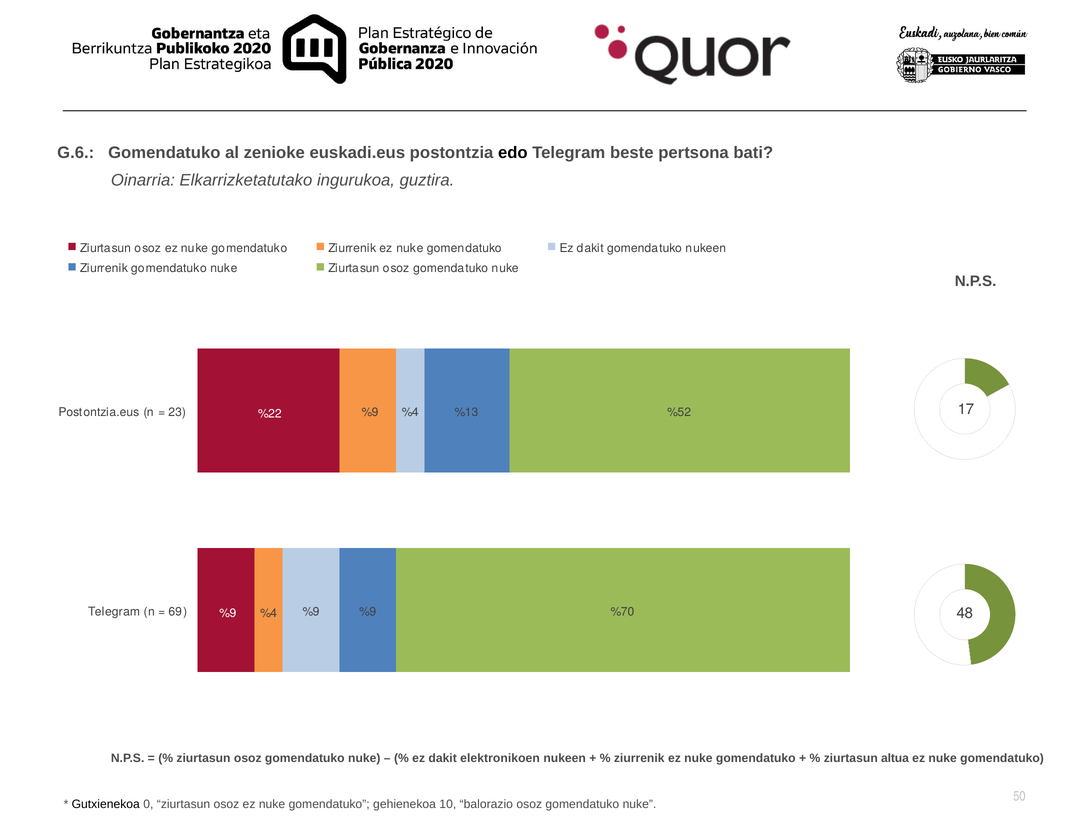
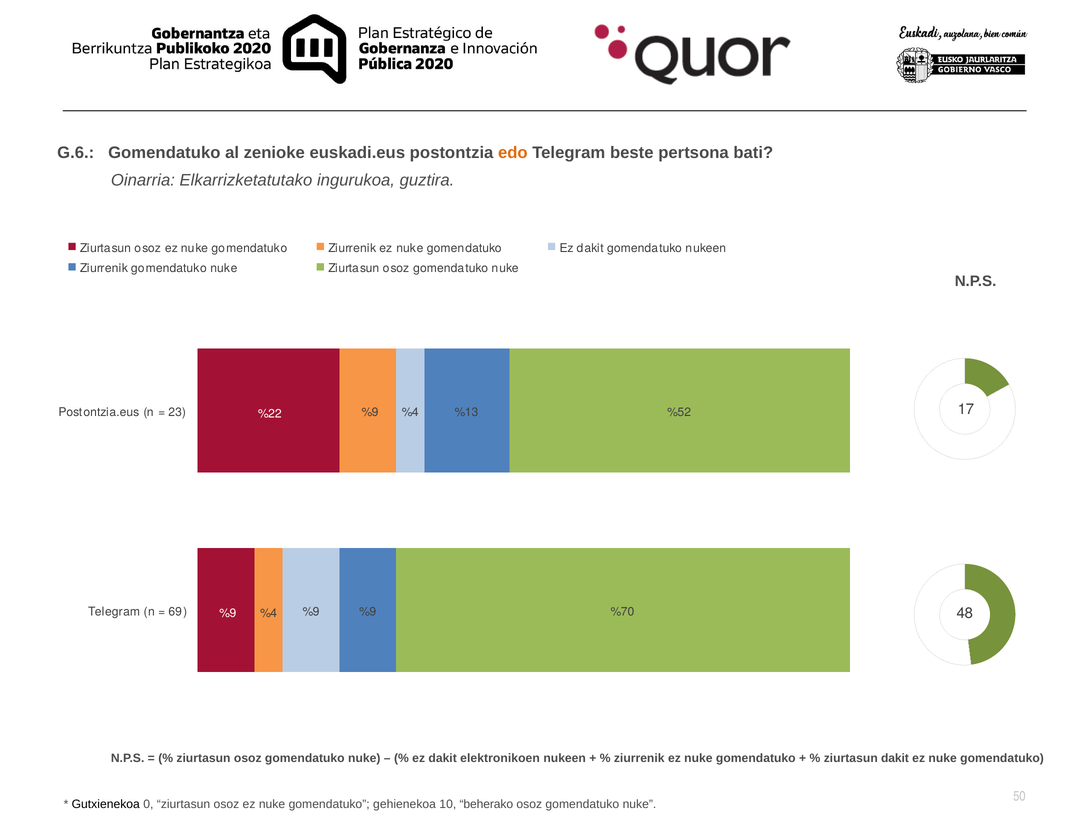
edo colour: black -> orange
ziurtasun altua: altua -> dakit
balorazio: balorazio -> beherako
